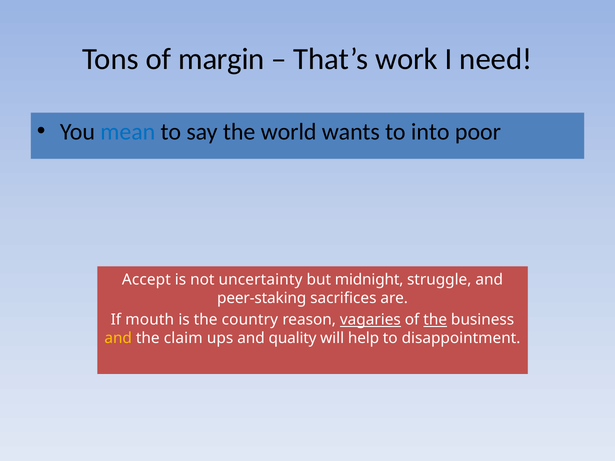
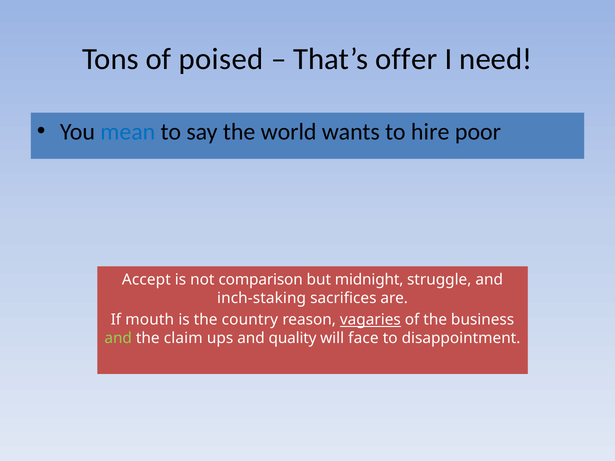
margin: margin -> poised
work: work -> offer
into: into -> hire
uncertainty: uncertainty -> comparison
peer-staking: peer-staking -> inch-staking
the at (435, 320) underline: present -> none
and at (118, 338) colour: yellow -> light green
help: help -> face
